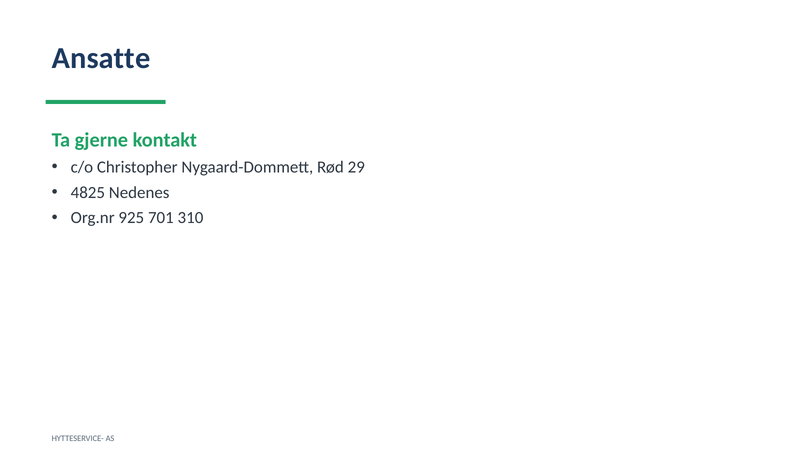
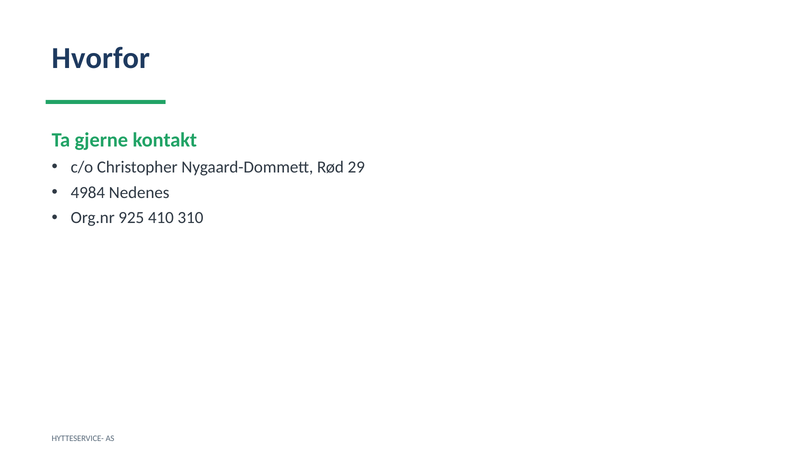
Ansatte: Ansatte -> Hvorfor
4825: 4825 -> 4984
701: 701 -> 410
